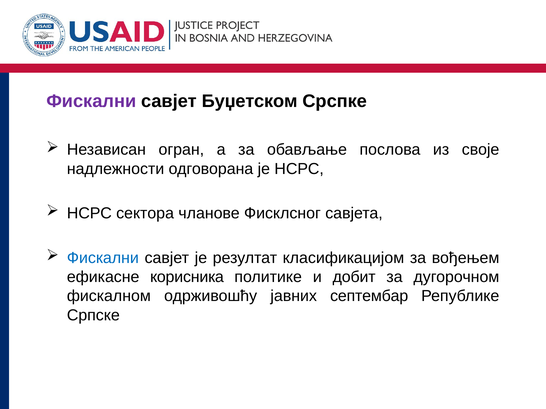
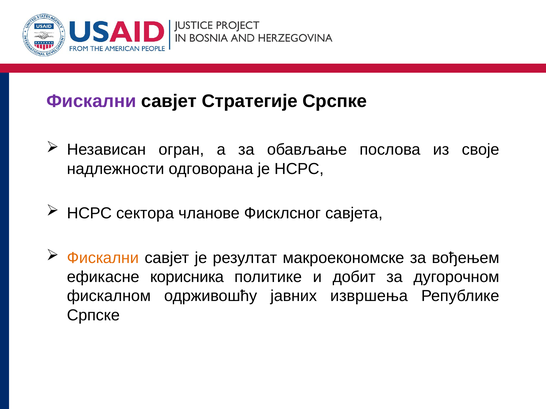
Буџетском: Буџетском -> Стратегије
Фискални at (103, 258) colour: blue -> orange
класификацијом: класификацијом -> макроекономске
септембар: септембар -> извршења
